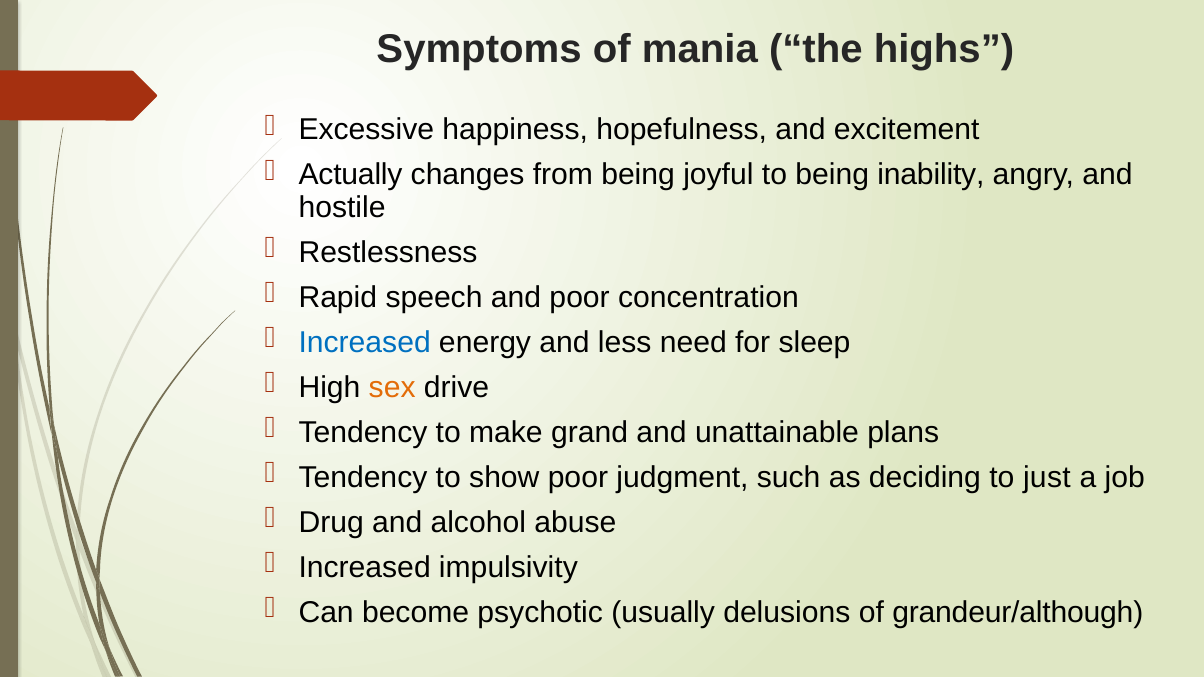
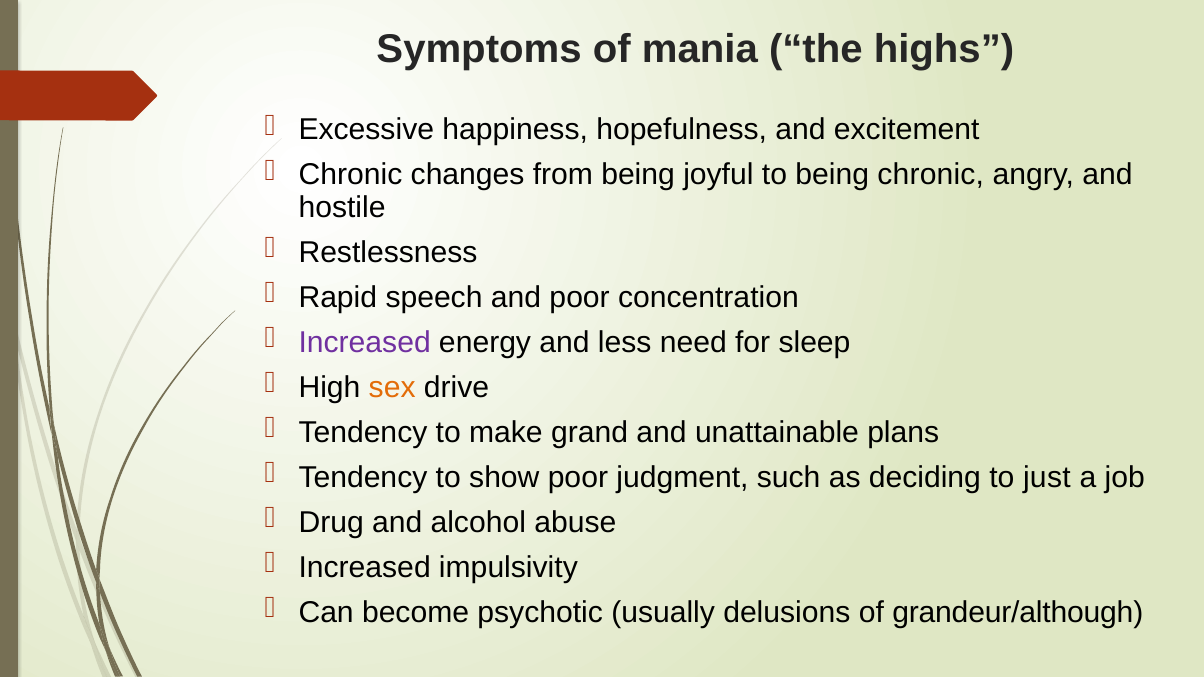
Actually at (351, 175): Actually -> Chronic
being inability: inability -> chronic
Increased at (365, 342) colour: blue -> purple
